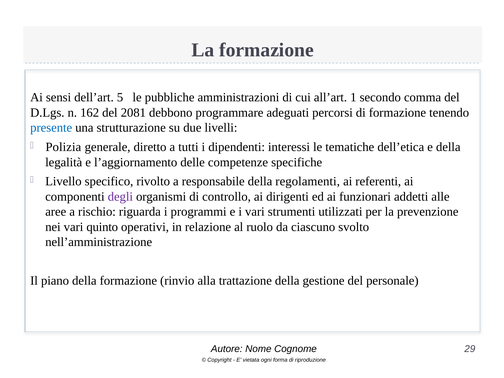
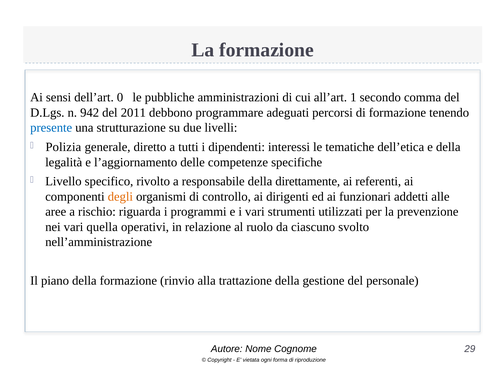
5: 5 -> 0
162: 162 -> 942
2081: 2081 -> 2011
regolamenti: regolamenti -> direttamente
degli colour: purple -> orange
quinto: quinto -> quella
